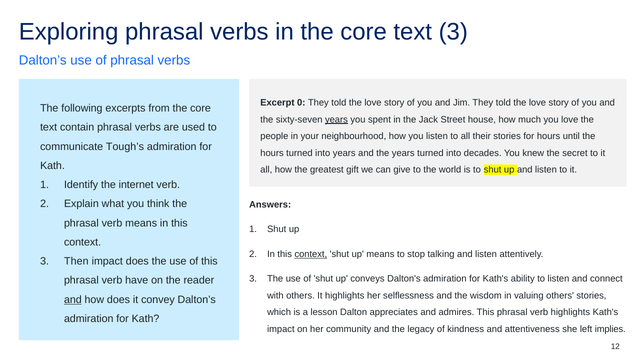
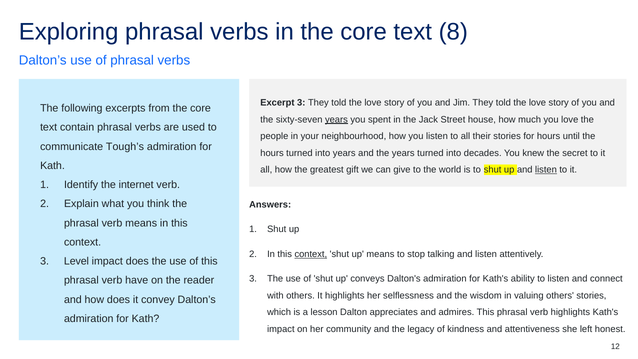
text 3: 3 -> 8
Excerpt 0: 0 -> 3
listen at (546, 170) underline: none -> present
Then: Then -> Level
and at (73, 299) underline: present -> none
implies: implies -> honest
